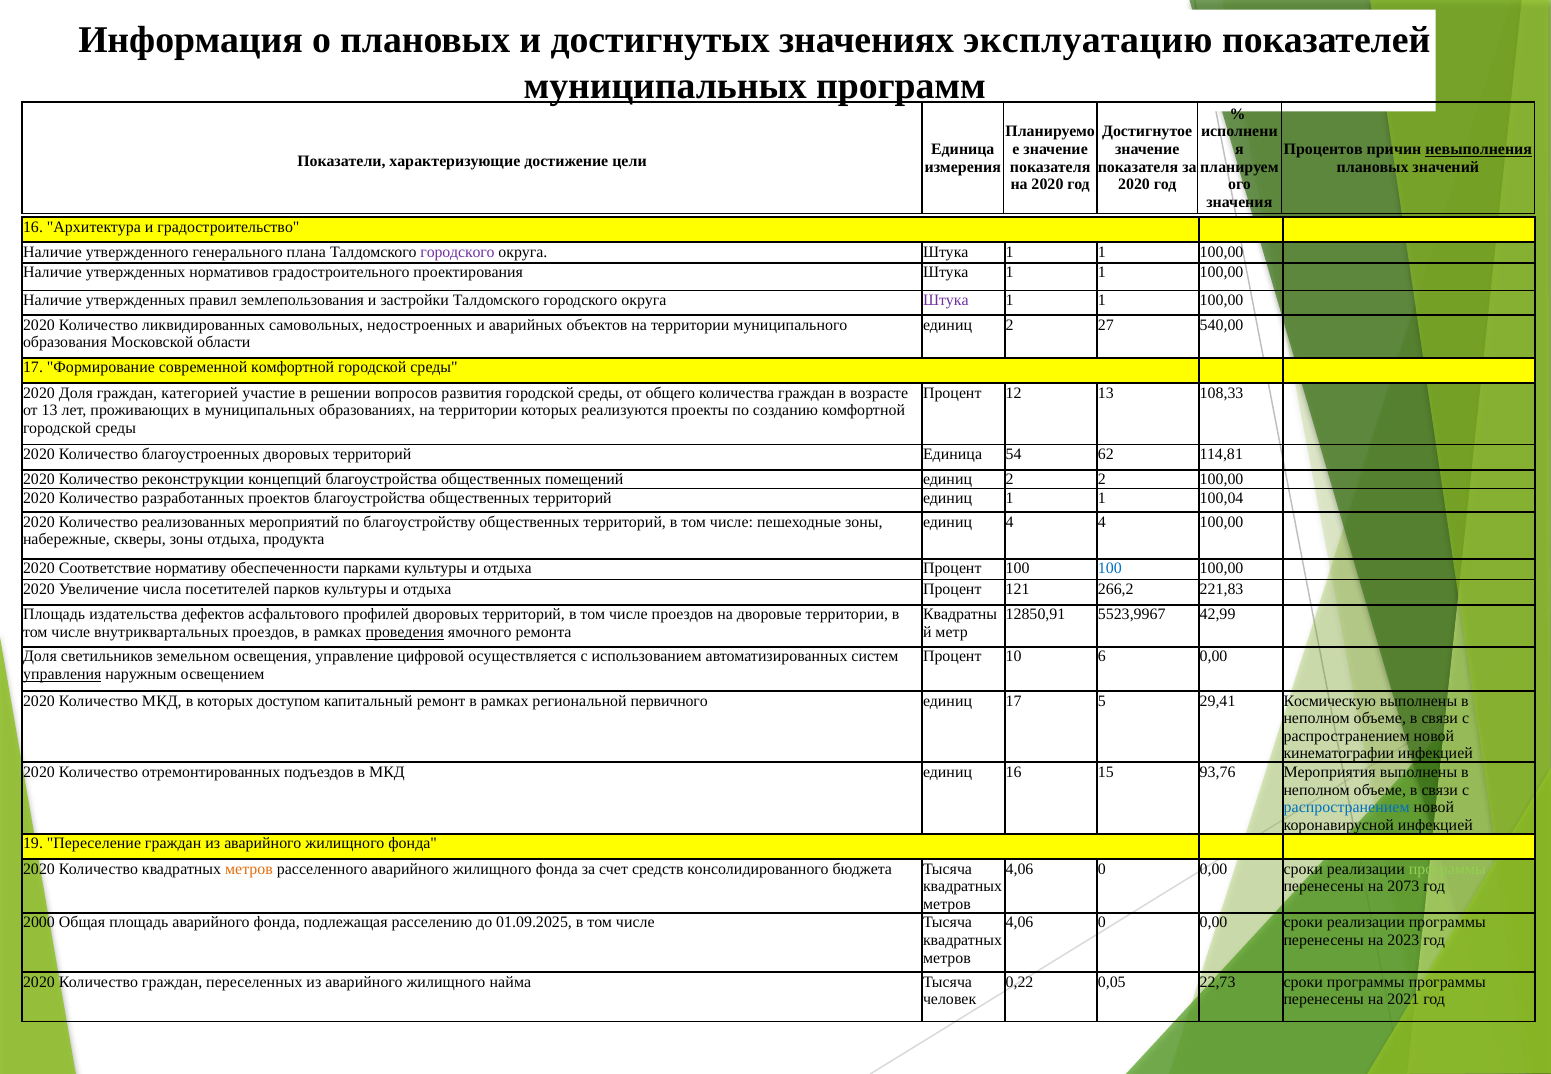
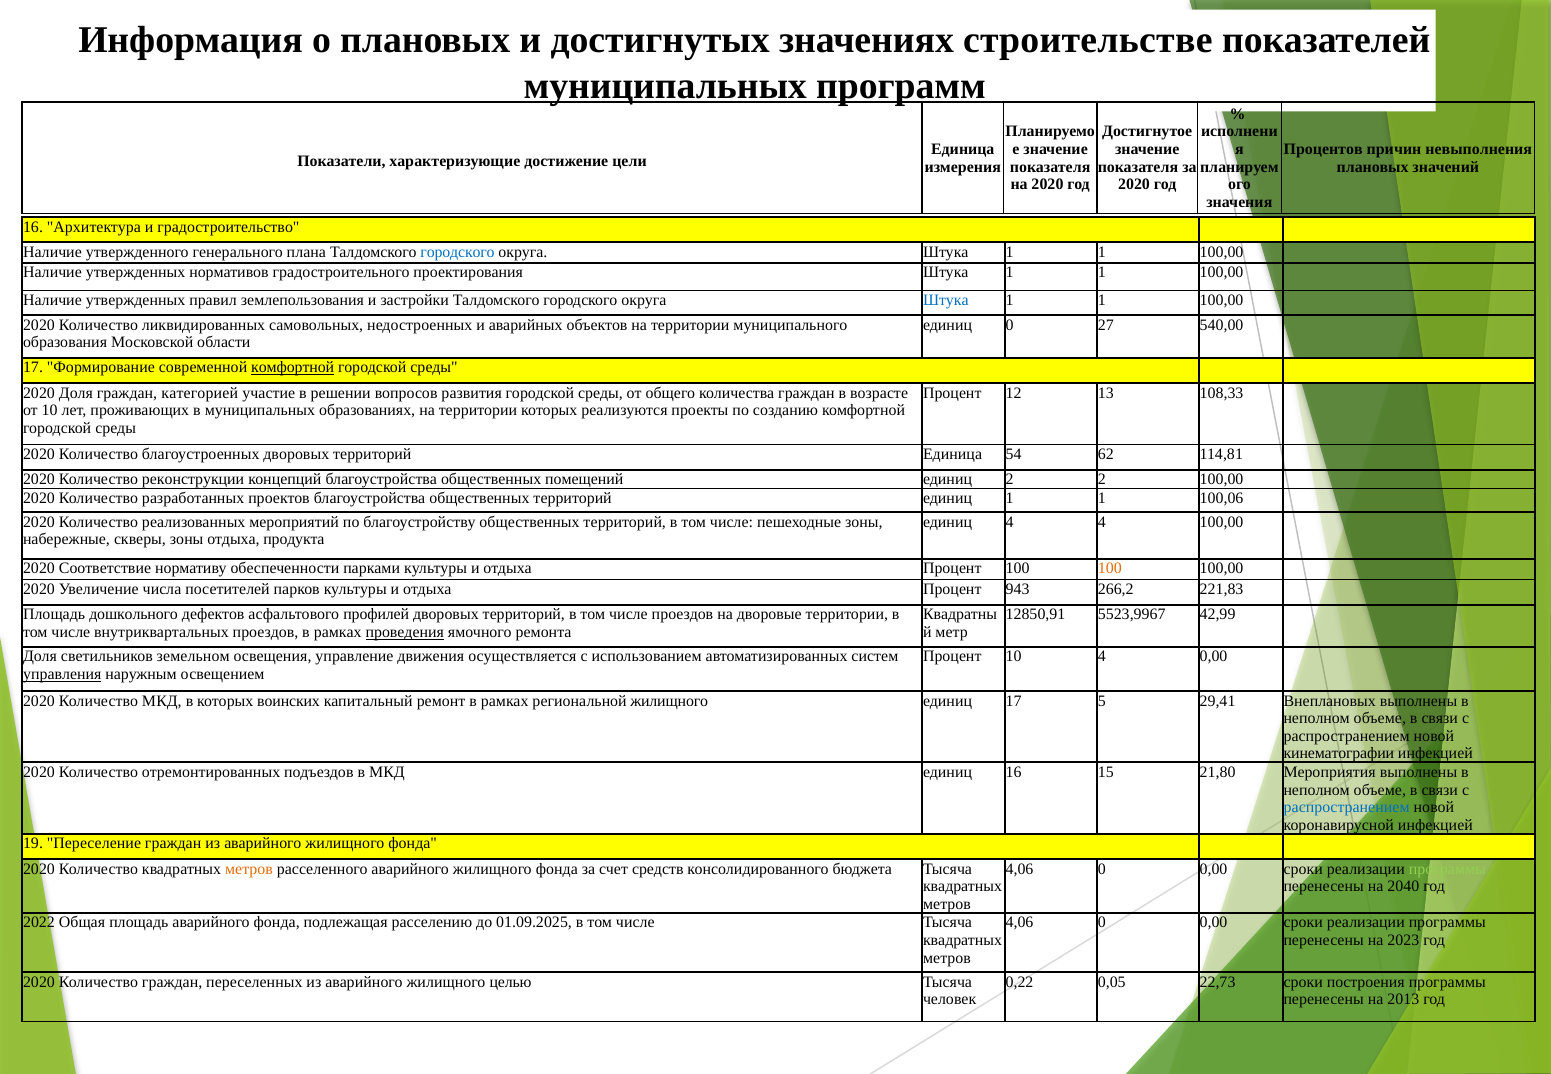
эксплуатацию: эксплуатацию -> строительстве
невыполнения underline: present -> none
городского at (458, 252) colour: purple -> blue
Штука at (946, 300) colour: purple -> blue
2 at (1010, 325): 2 -> 0
комфортной at (293, 368) underline: none -> present
от 13: 13 -> 10
100,04: 100,04 -> 100,06
100 at (1110, 569) colour: blue -> orange
121: 121 -> 943
издательства: издательства -> дошкольного
цифровой: цифровой -> движения
10 6: 6 -> 4
доступом: доступом -> воинских
региональной первичного: первичного -> жилищного
Космическую: Космическую -> Внеплановых
93,76: 93,76 -> 21,80
2073: 2073 -> 2040
2000: 2000 -> 2022
найма: найма -> целью
сроки программы: программы -> построения
2021: 2021 -> 2013
